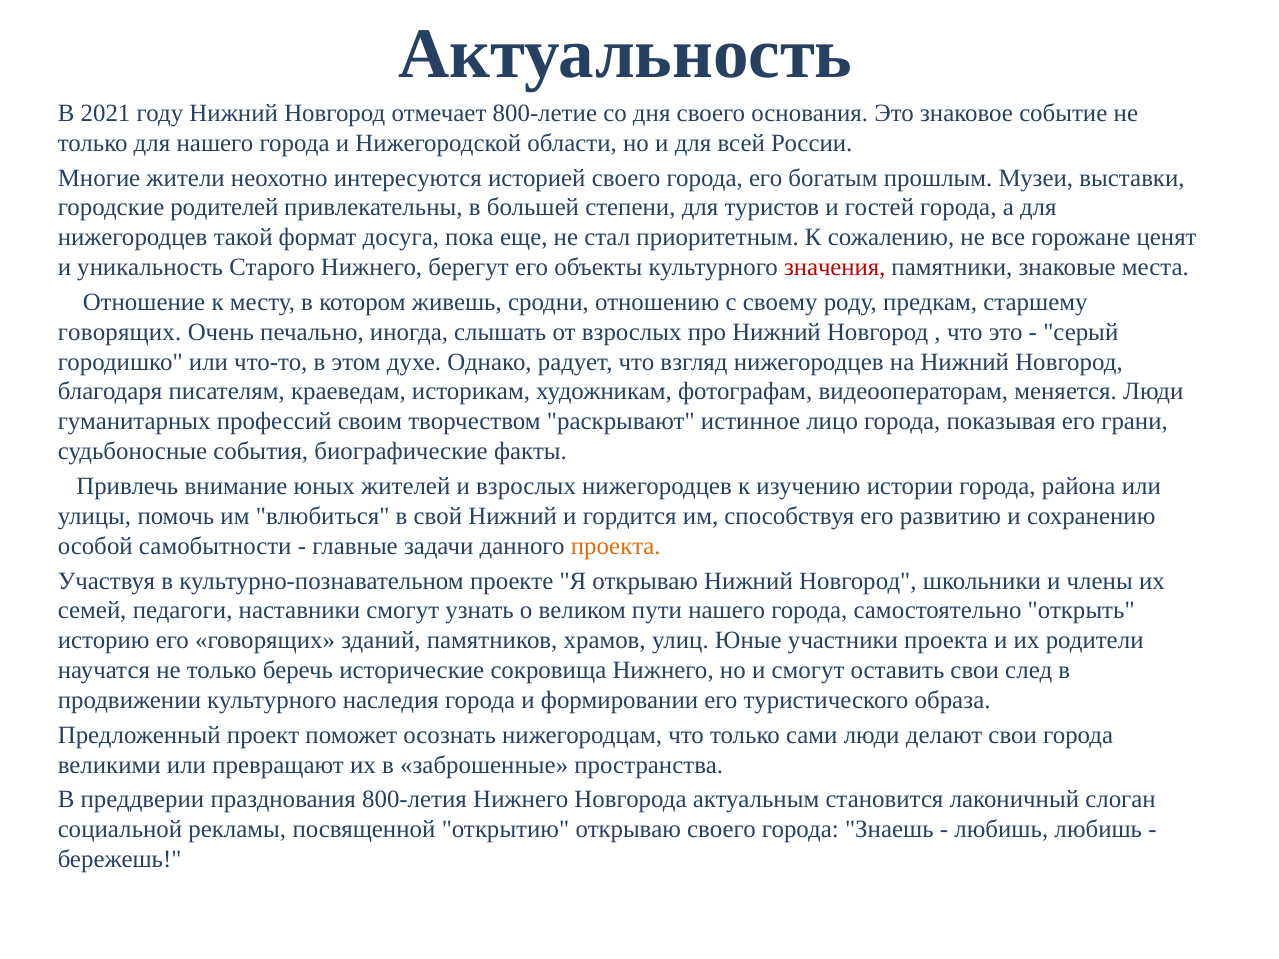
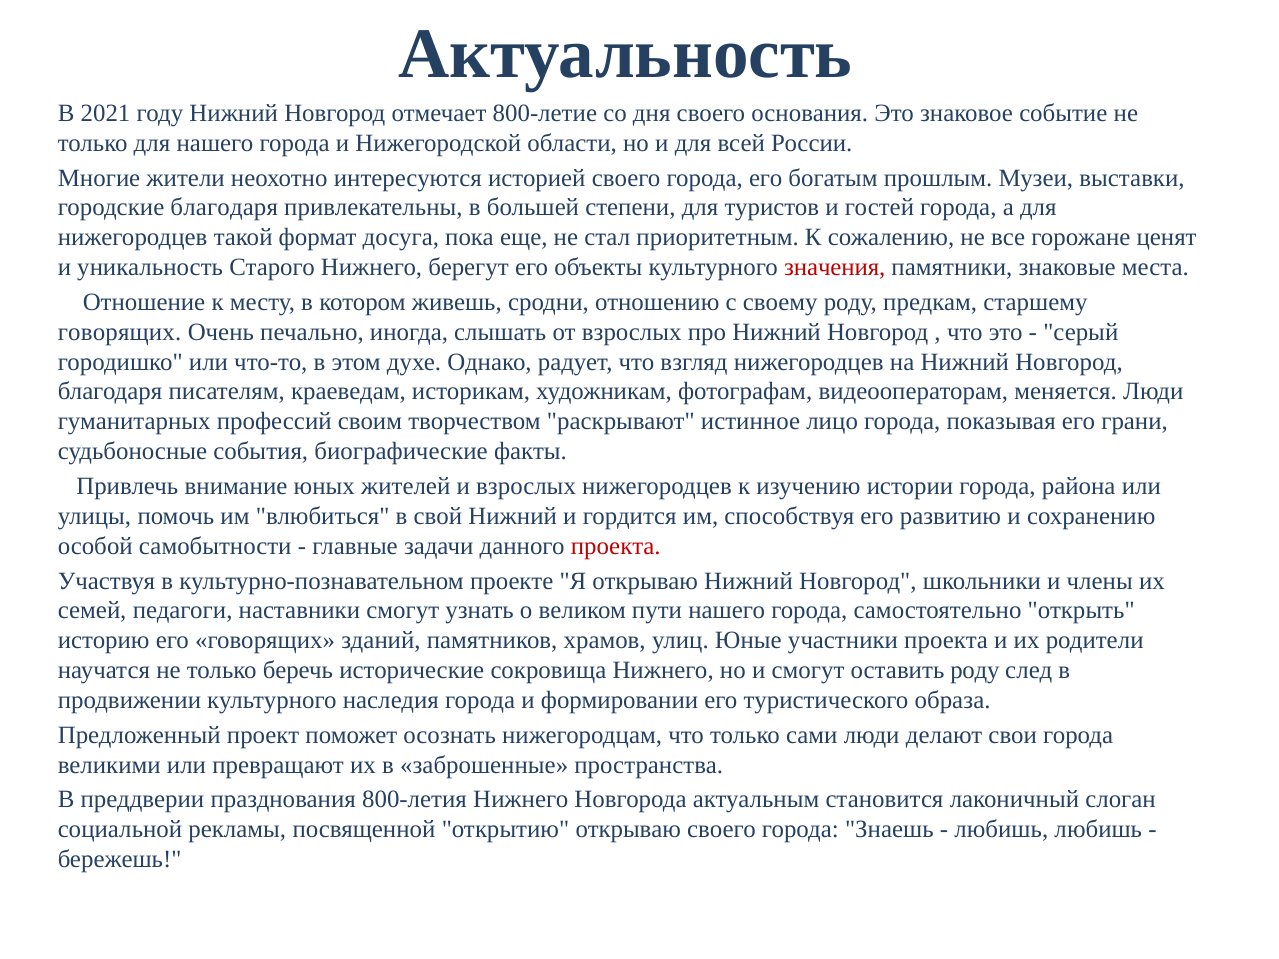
городские родителей: родителей -> благодаря
проекта at (616, 546) colour: orange -> red
оставить свои: свои -> роду
